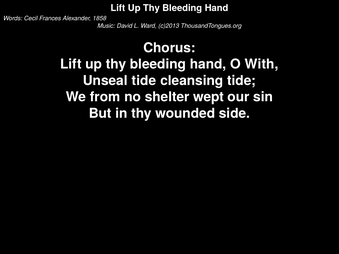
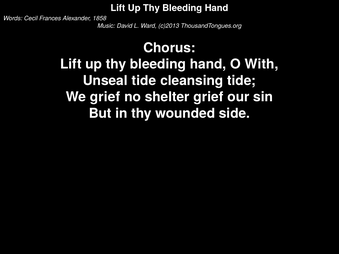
We from: from -> grief
shelter wept: wept -> grief
